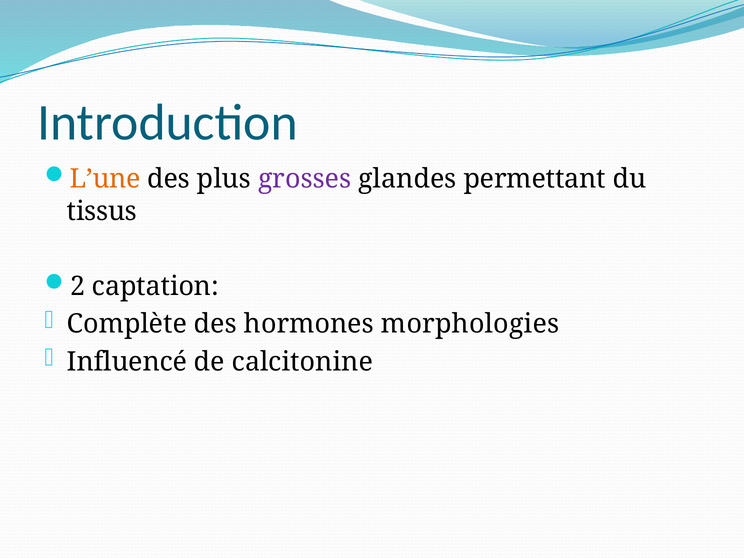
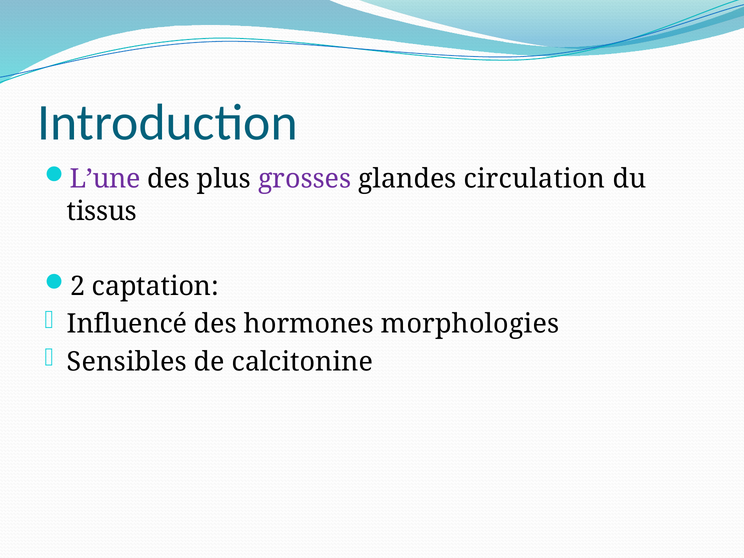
L’une colour: orange -> purple
permettant: permettant -> circulation
Complète: Complète -> Influencé
Influencé: Influencé -> Sensibles
